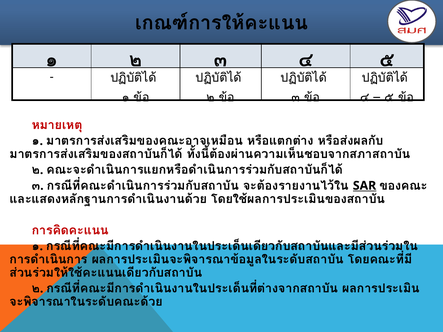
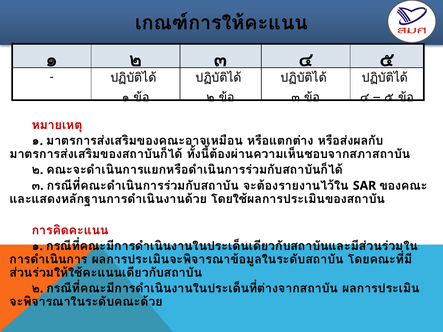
SAR underline: present -> none
